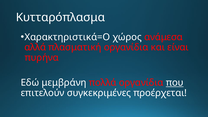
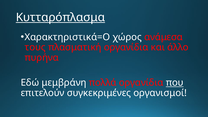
Κυτταρόπλασμα underline: none -> present
αλλά: αλλά -> τους
είναι: είναι -> άλλο
προέρχεται: προέρχεται -> οργανισμοί
